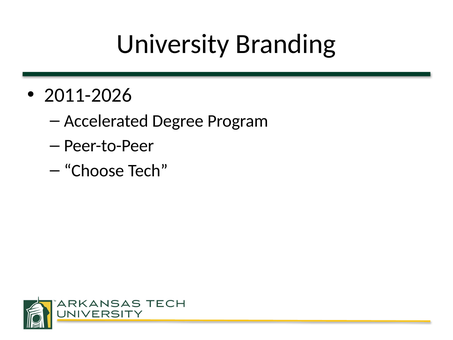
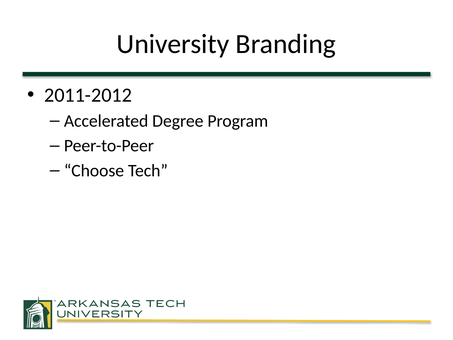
2011-2026: 2011-2026 -> 2011-2012
